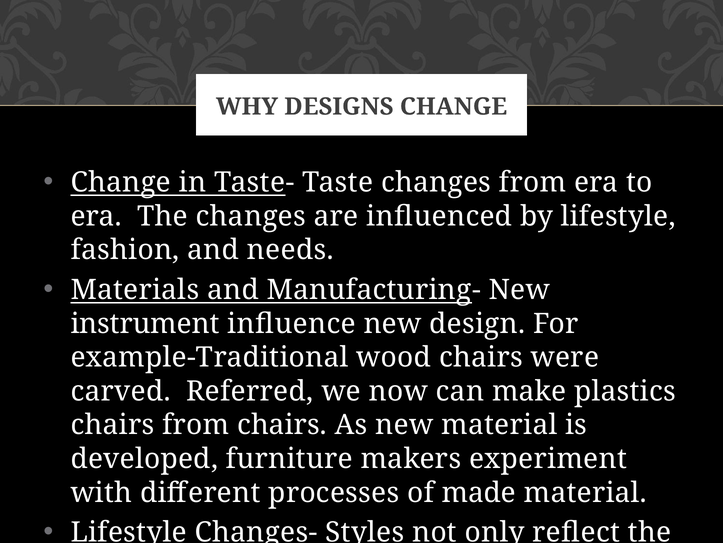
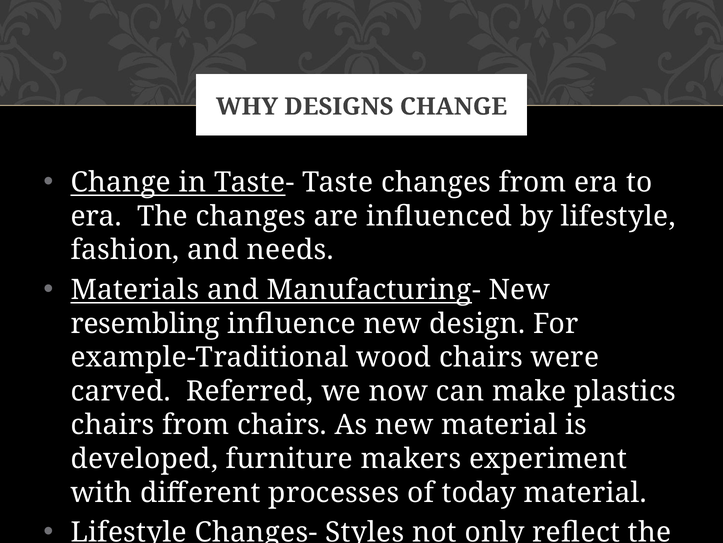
instrument: instrument -> resembling
made: made -> today
